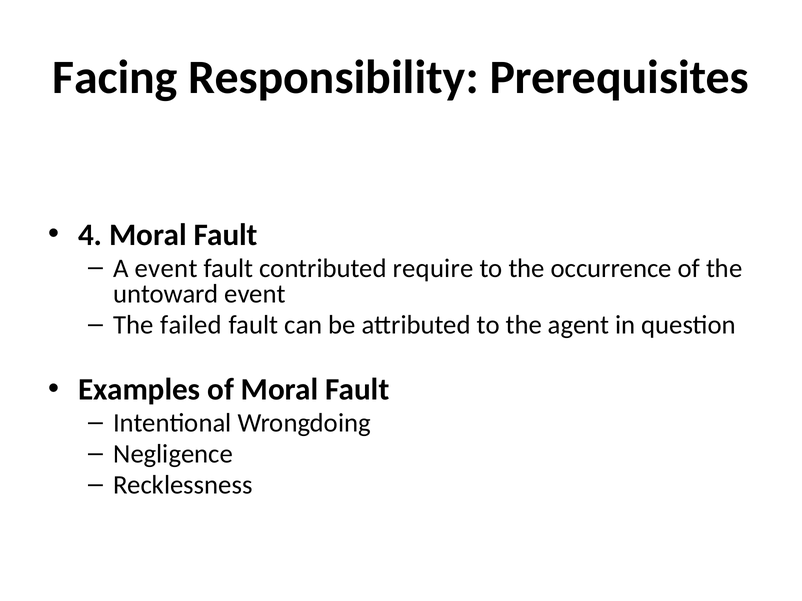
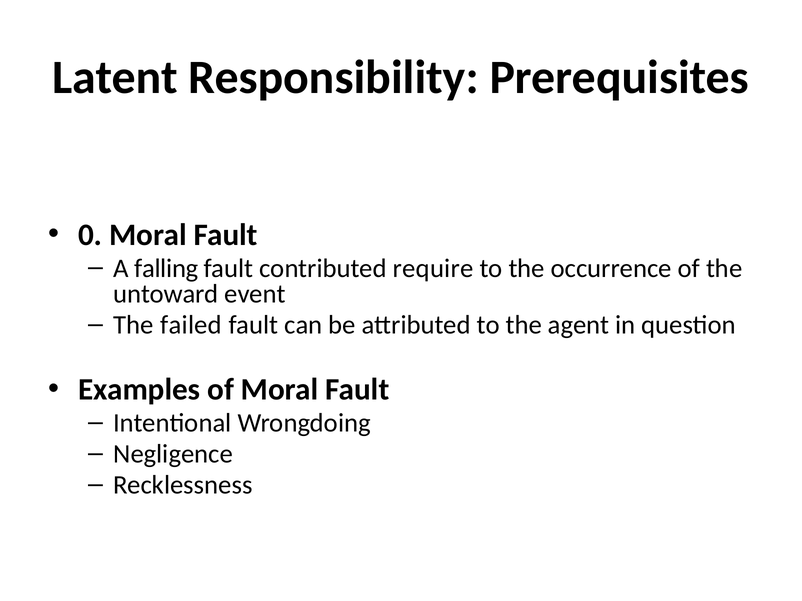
Facing: Facing -> Latent
4: 4 -> 0
A event: event -> falling
